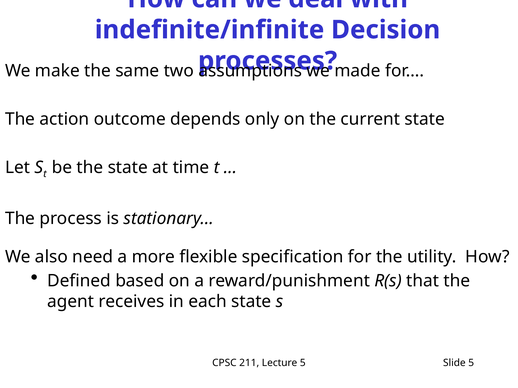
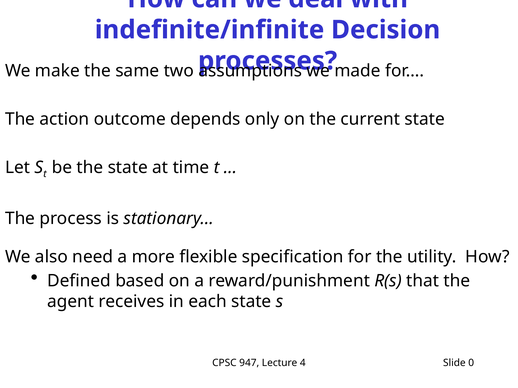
211: 211 -> 947
Lecture 5: 5 -> 4
Slide 5: 5 -> 0
